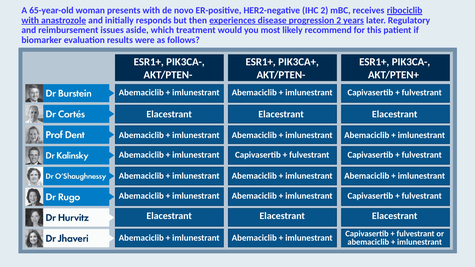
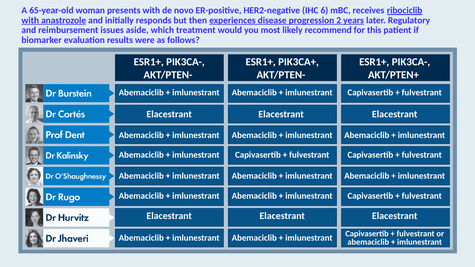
IHC 2: 2 -> 6
